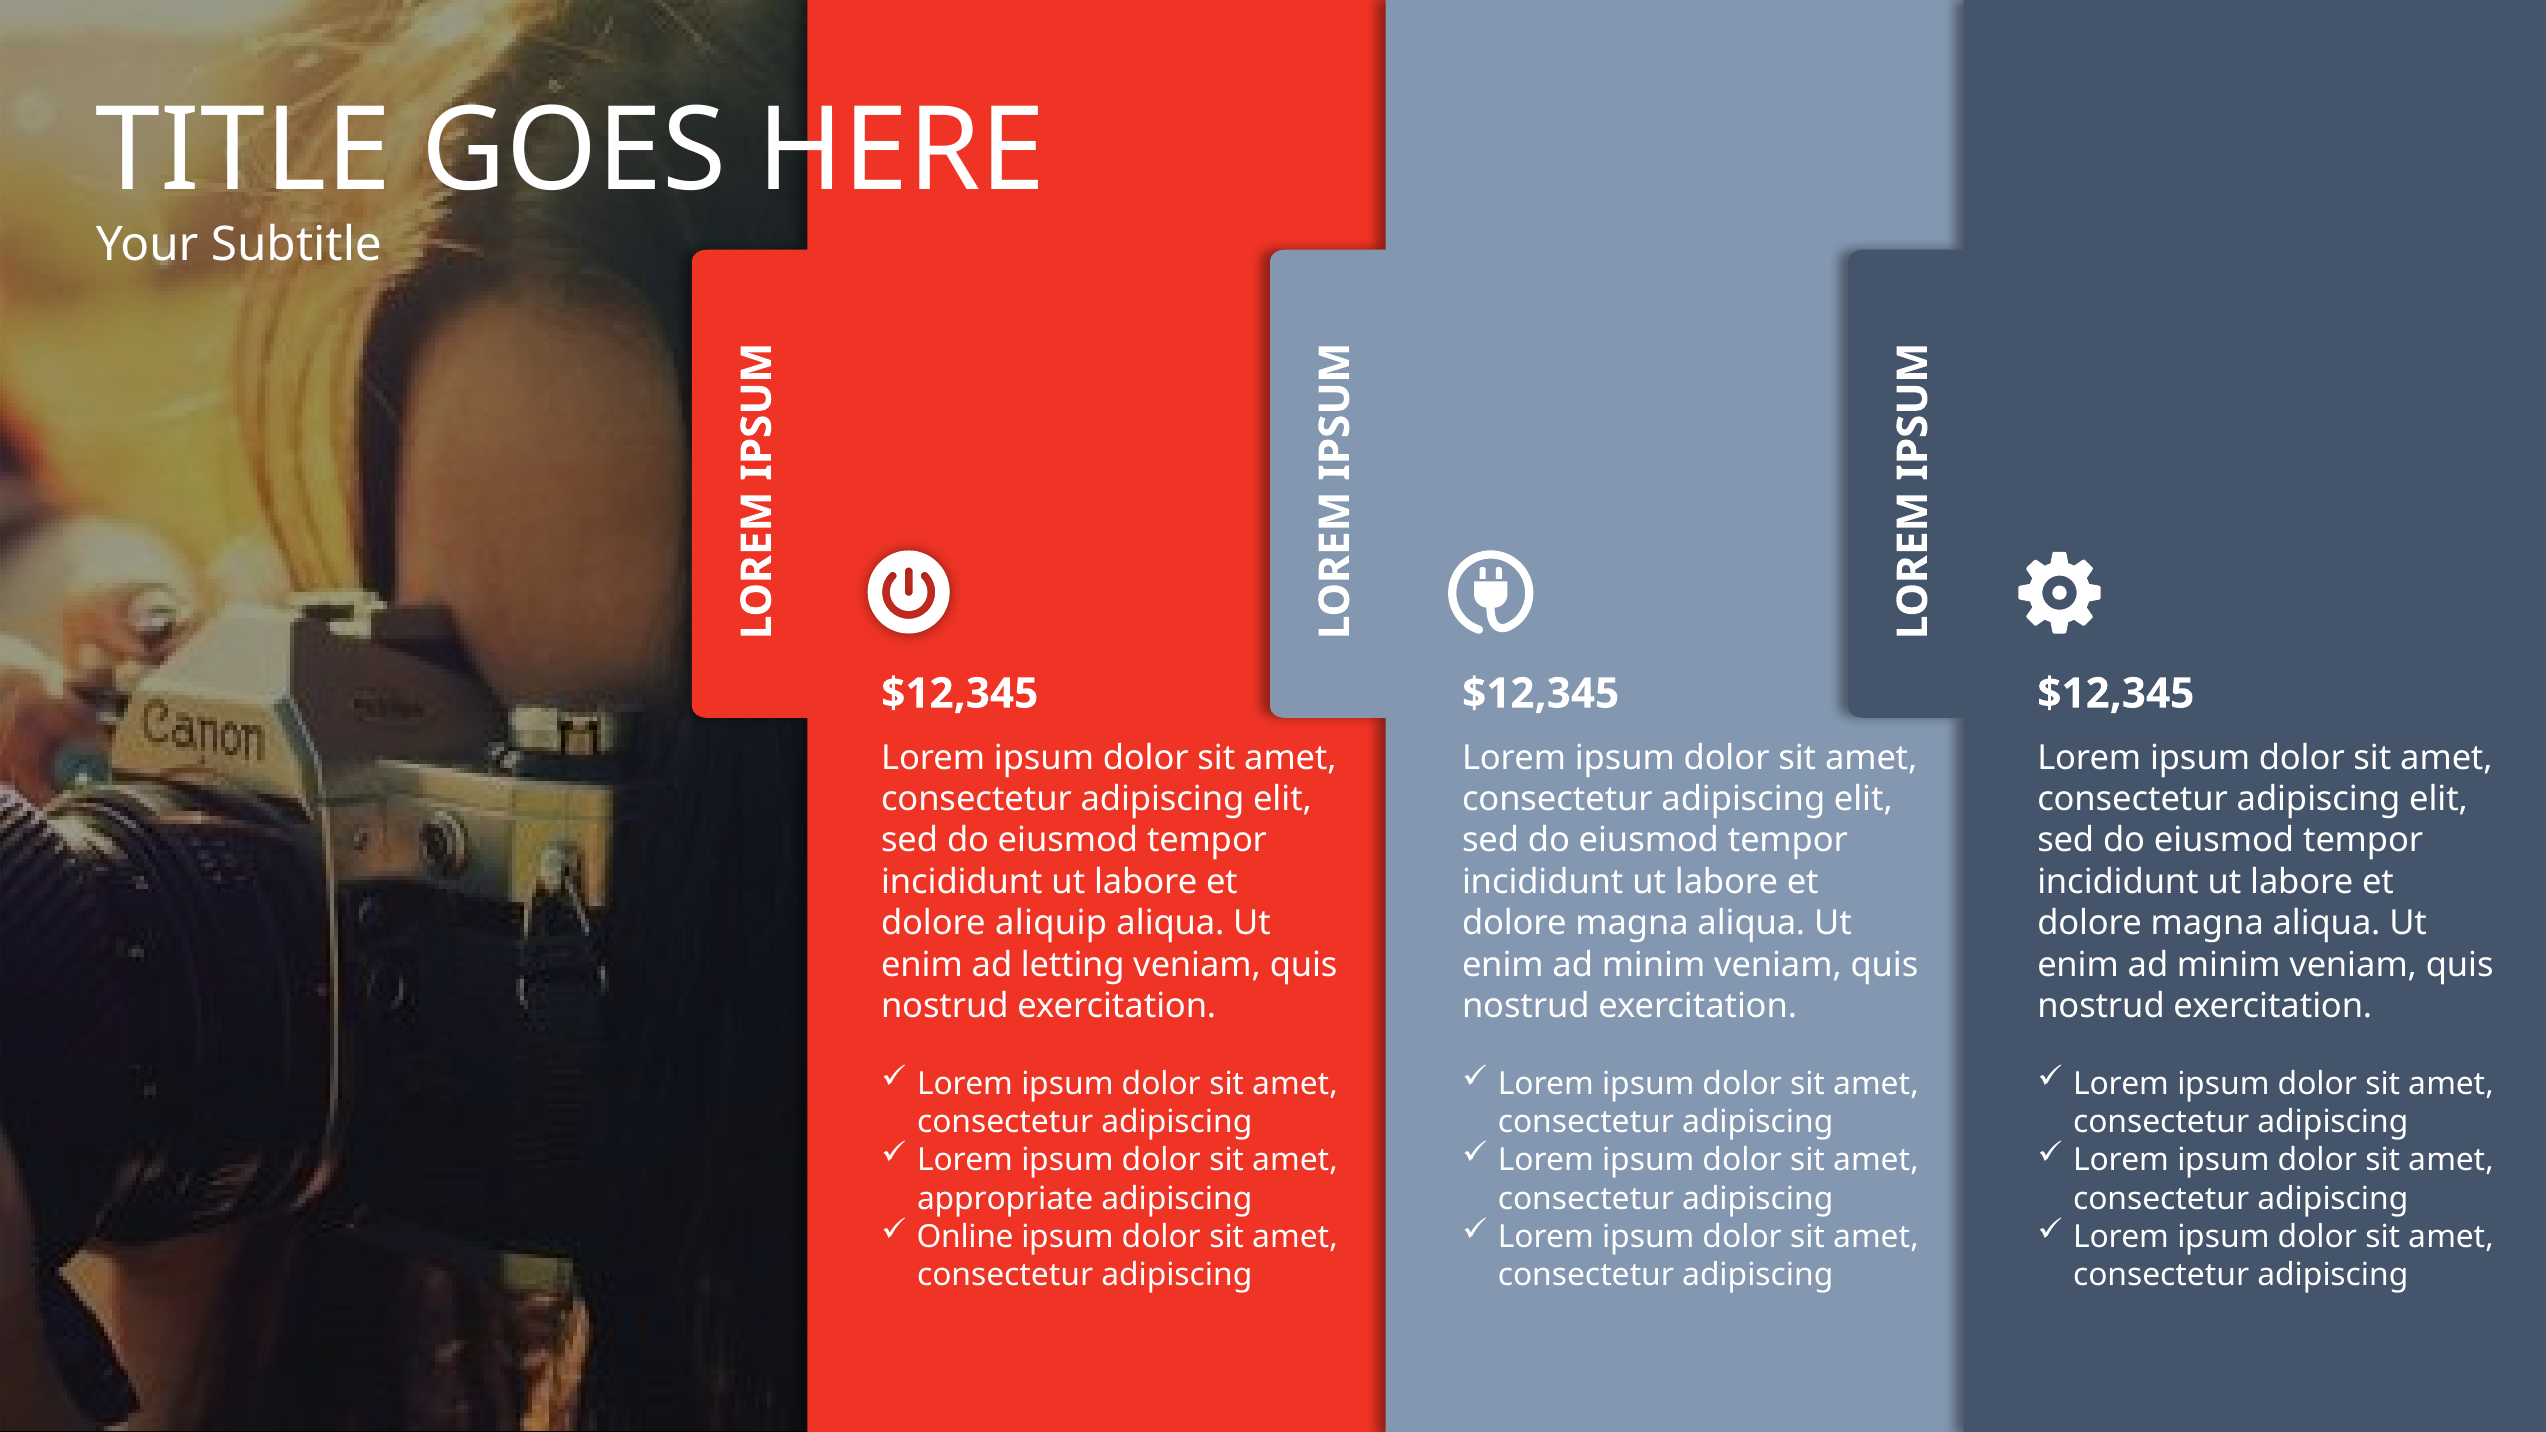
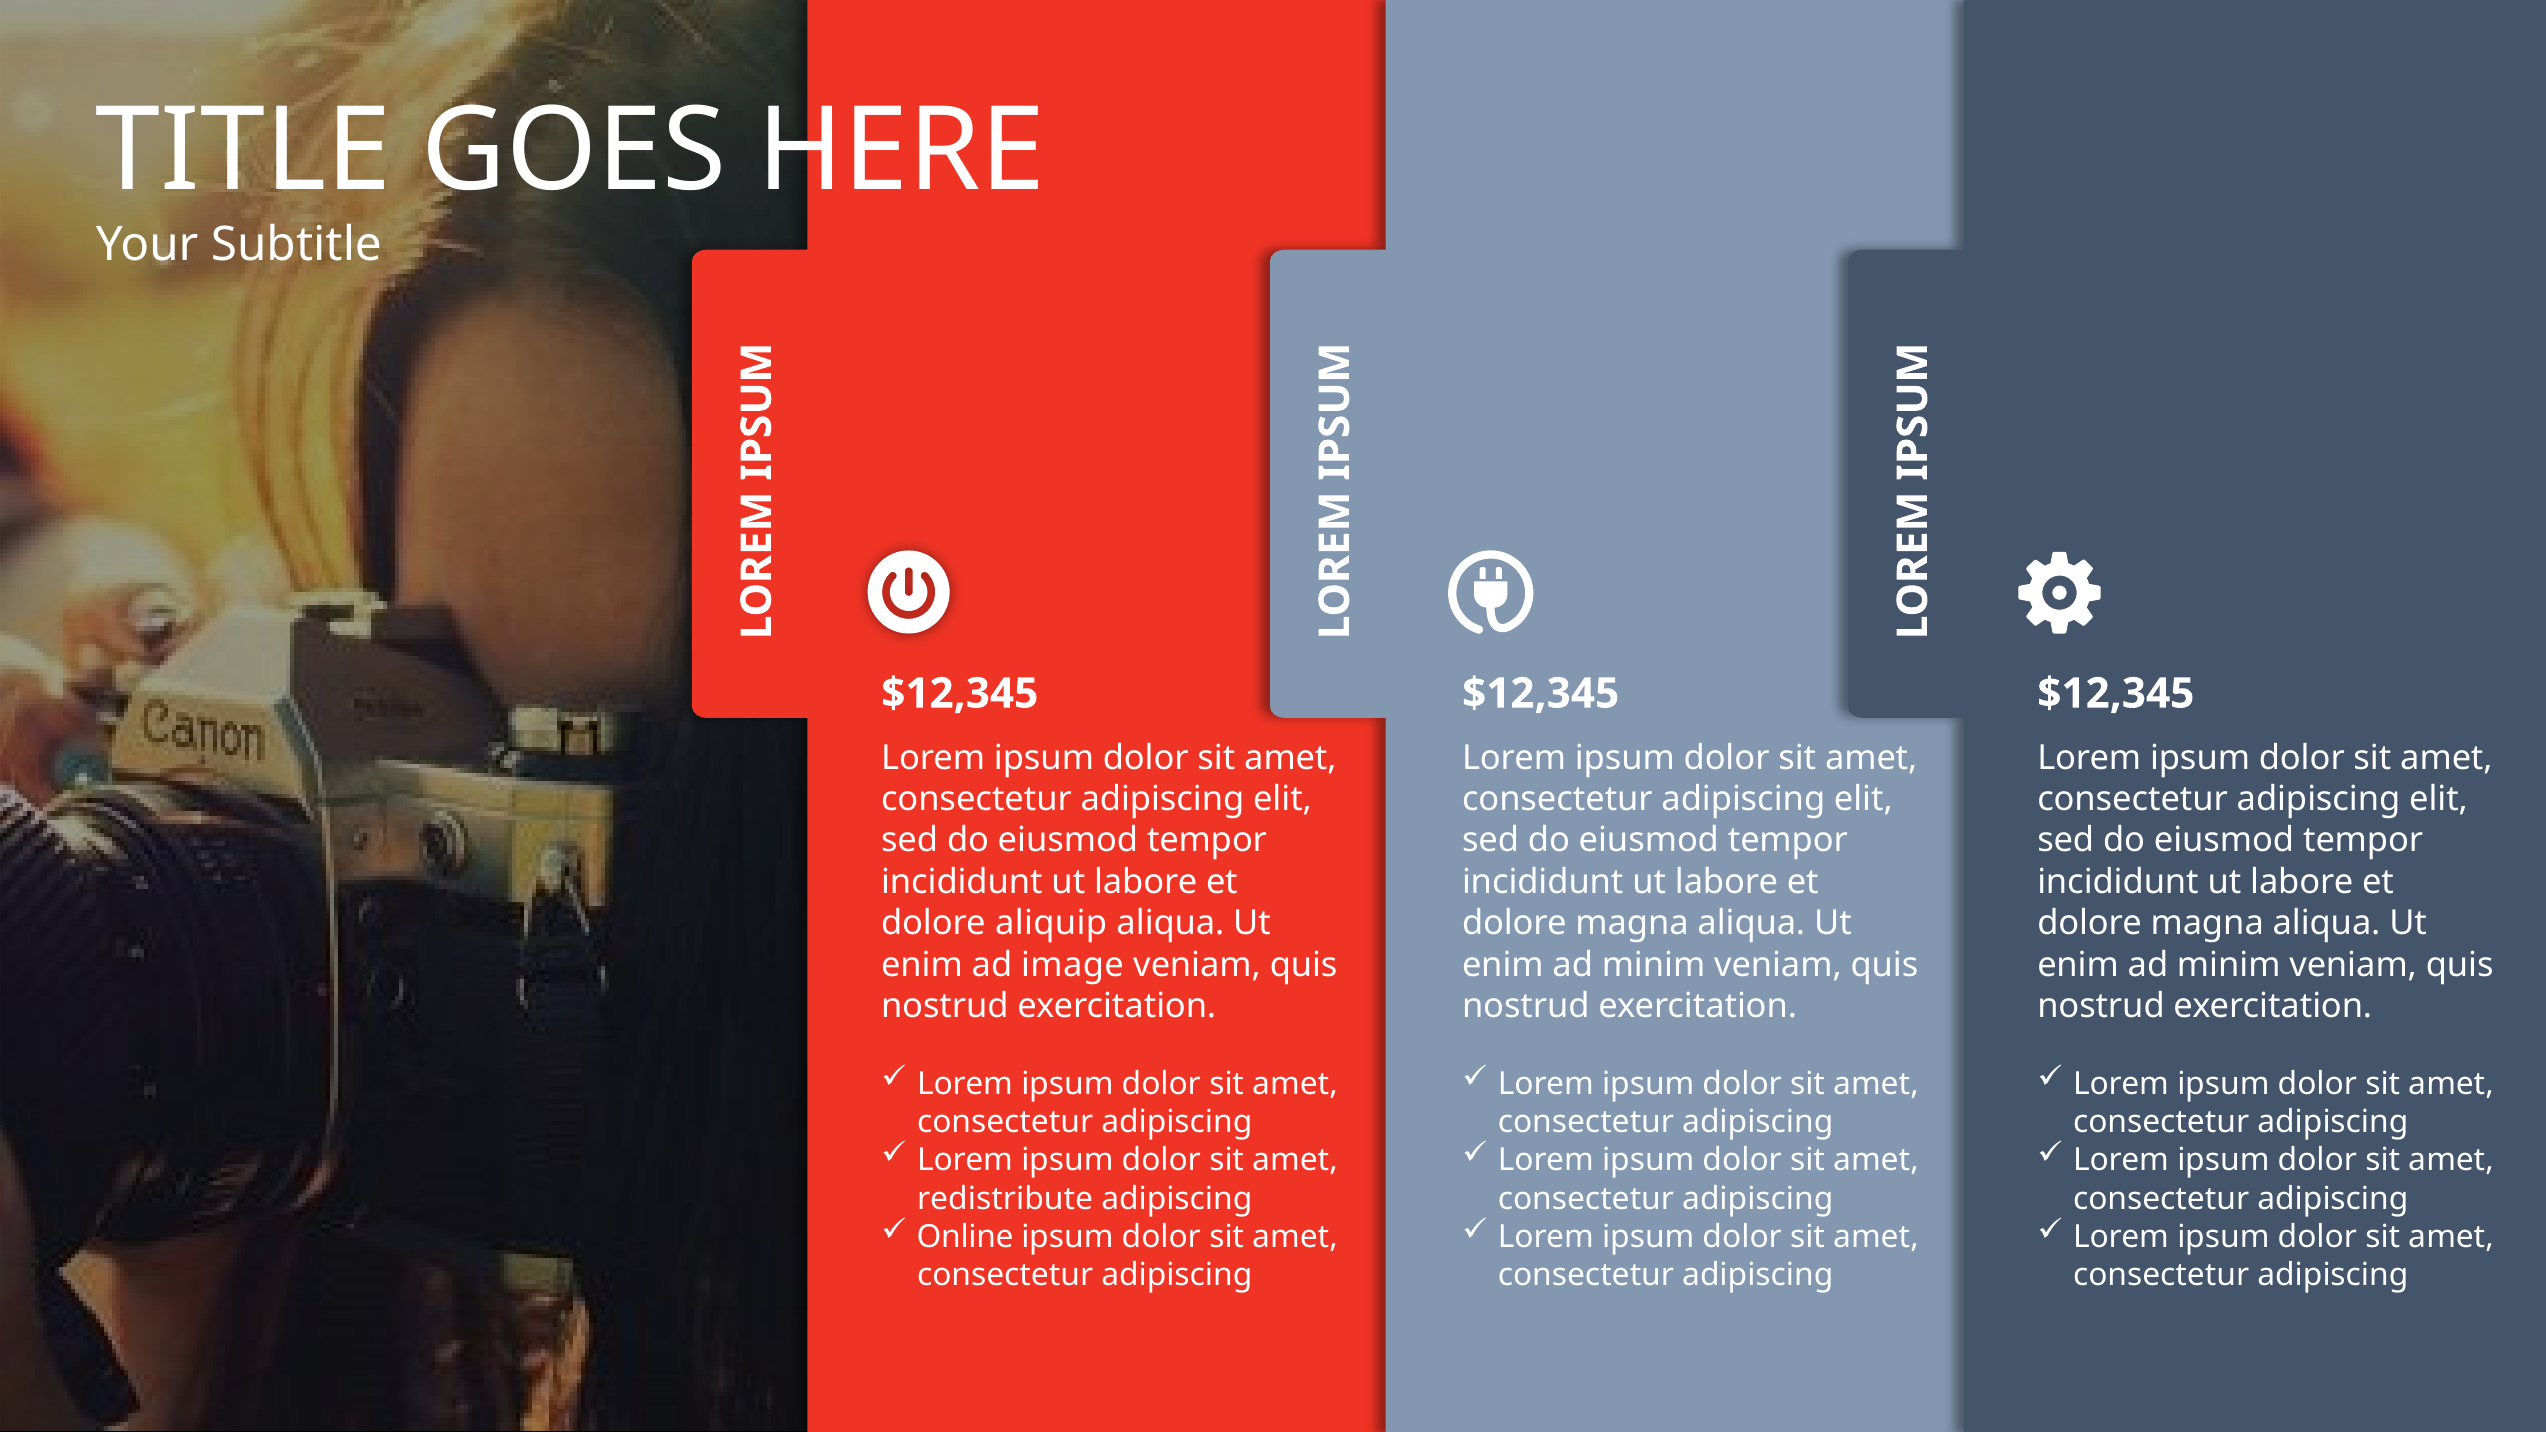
letting: letting -> image
appropriate: appropriate -> redistribute
